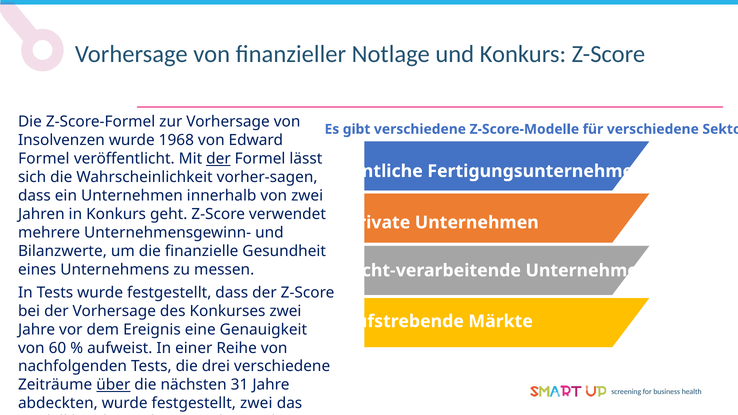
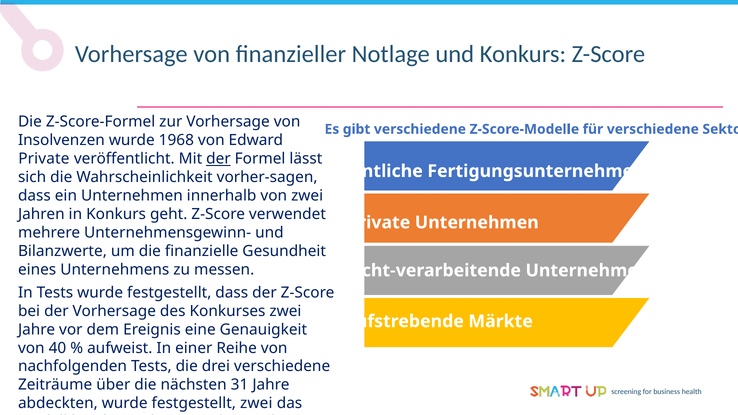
Formel at (44, 159): Formel -> Private
60: 60 -> 40
über underline: present -> none
